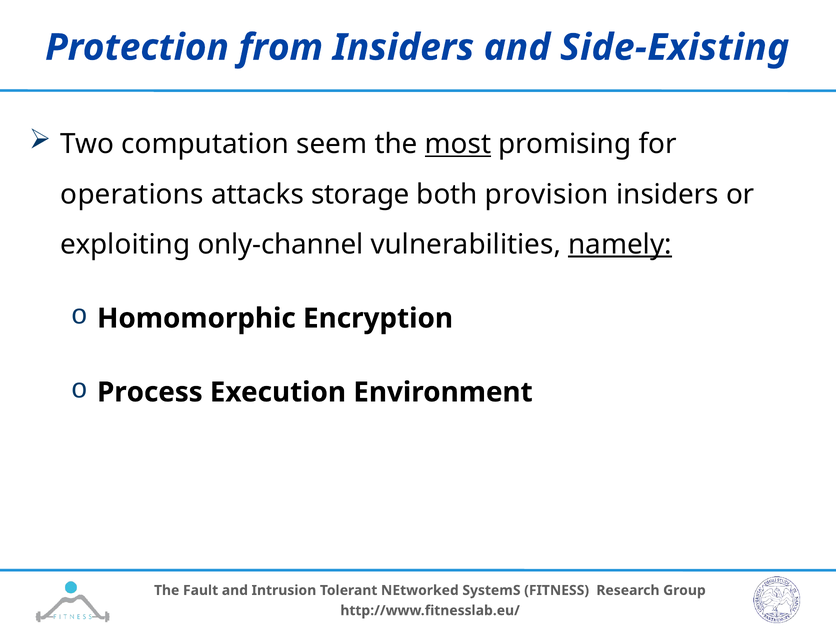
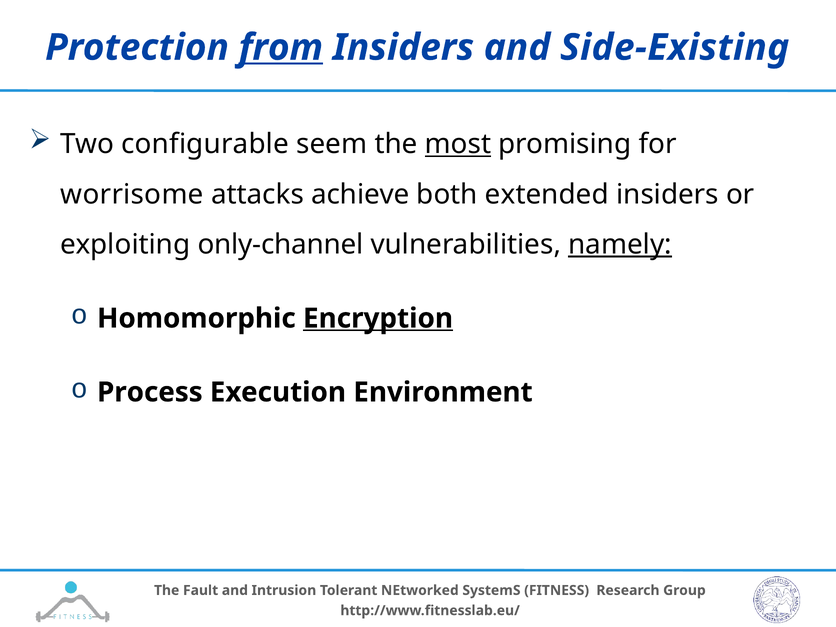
from underline: none -> present
computation: computation -> configurable
operations: operations -> worrisome
storage: storage -> achieve
provision: provision -> extended
Encryption underline: none -> present
